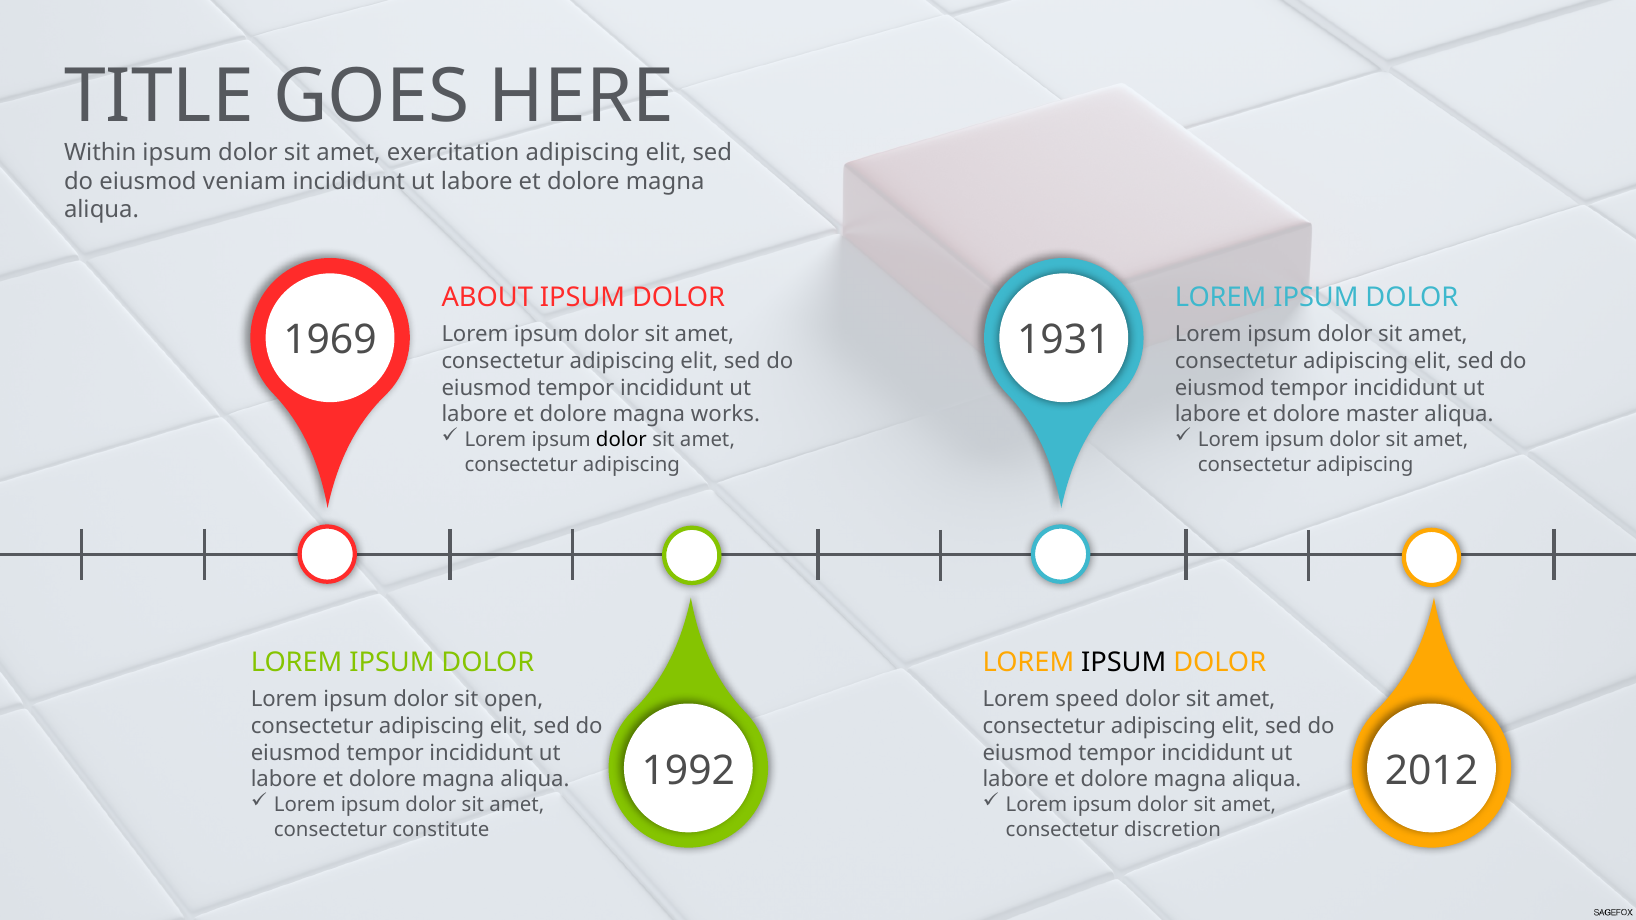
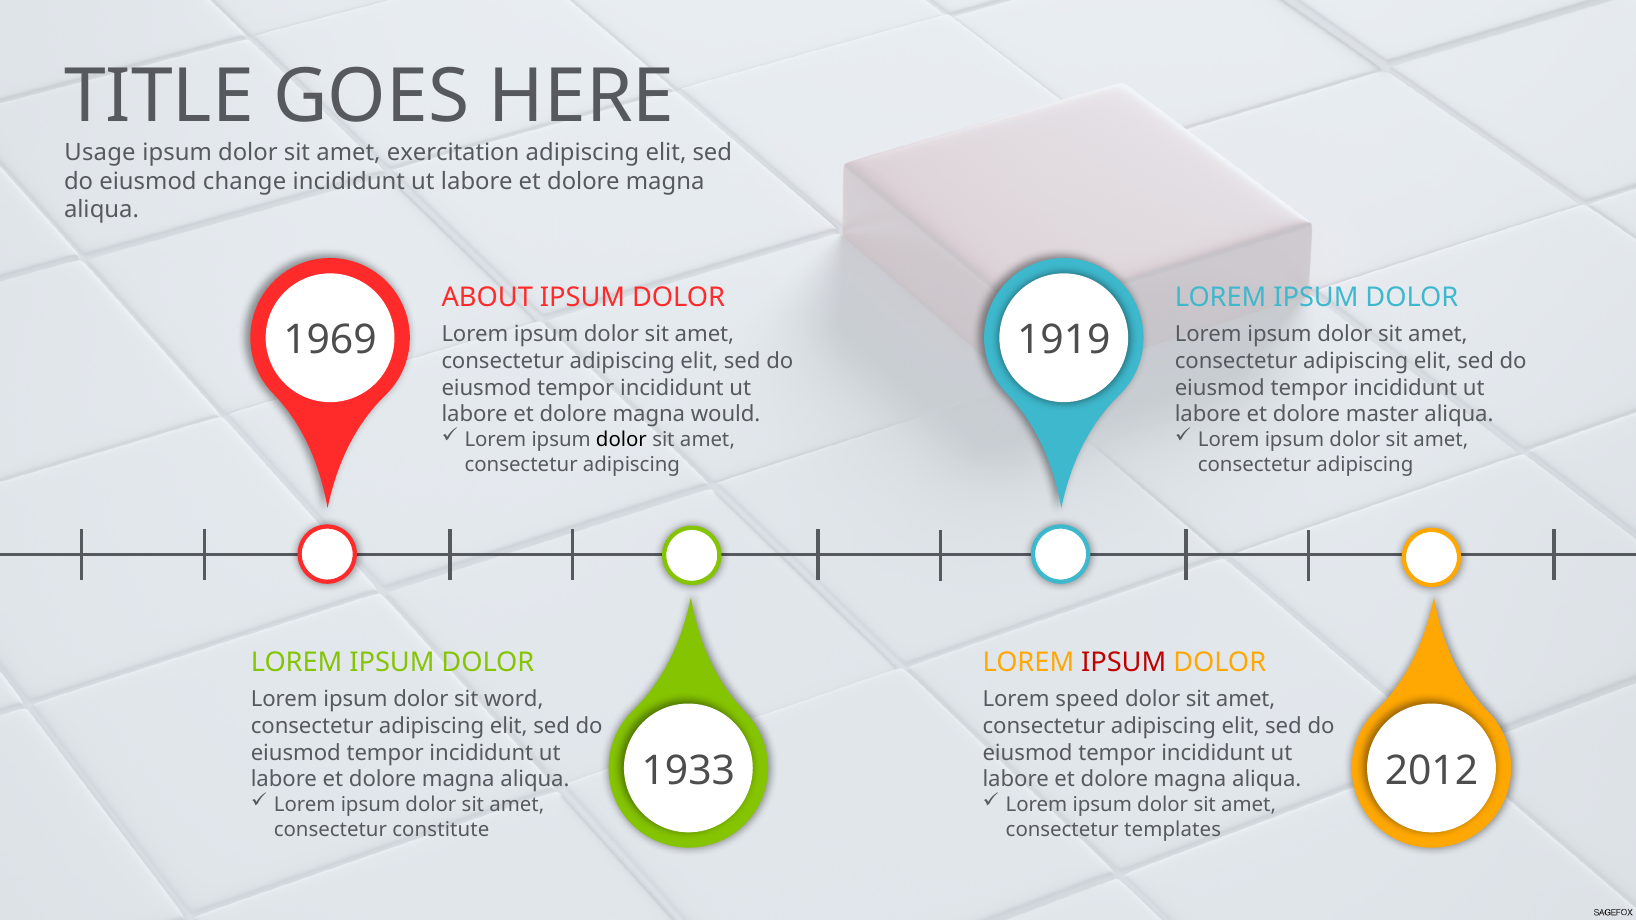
Within: Within -> Usage
veniam: veniam -> change
1931: 1931 -> 1919
works: works -> would
IPSUM at (1124, 662) colour: black -> red
open: open -> word
1992: 1992 -> 1933
discretion: discretion -> templates
